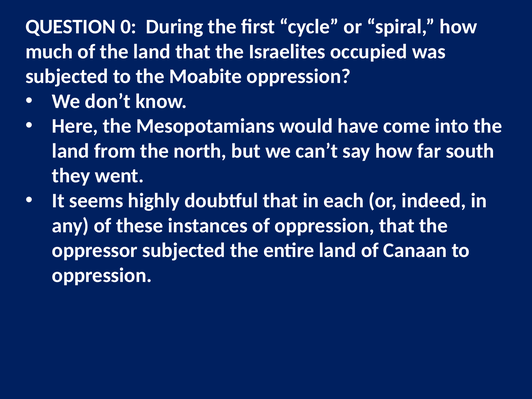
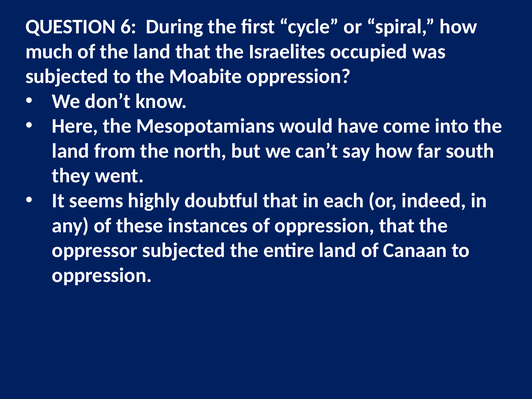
0: 0 -> 6
